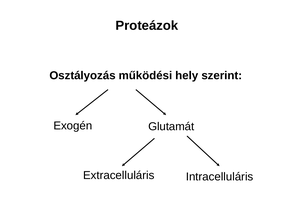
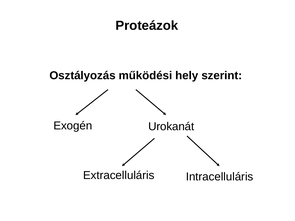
Glutamát: Glutamát -> Urokanát
